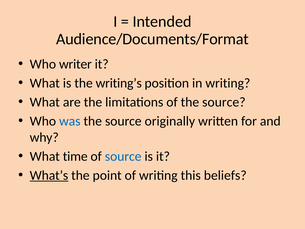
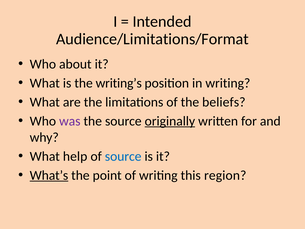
Audience/Documents/Format: Audience/Documents/Format -> Audience/Limitations/Format
writer: writer -> about
of the source: source -> beliefs
was colour: blue -> purple
originally underline: none -> present
time: time -> help
beliefs: beliefs -> region
